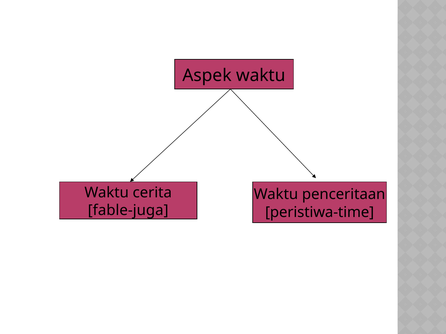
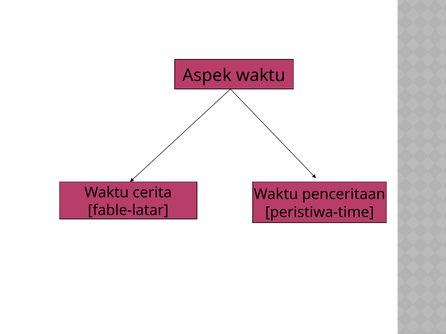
fable-juga: fable-juga -> fable-latar
